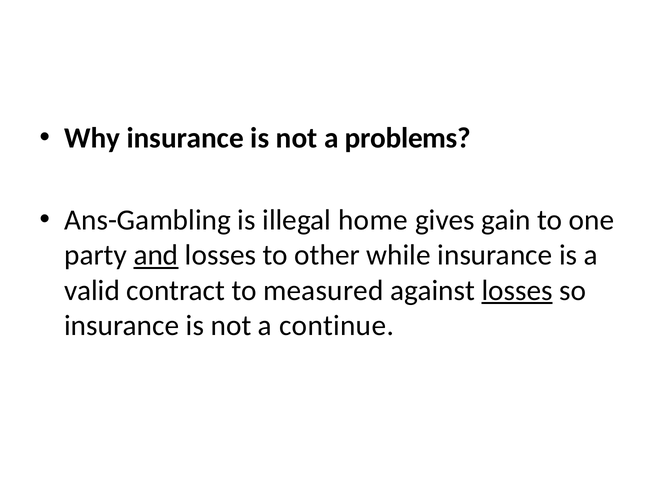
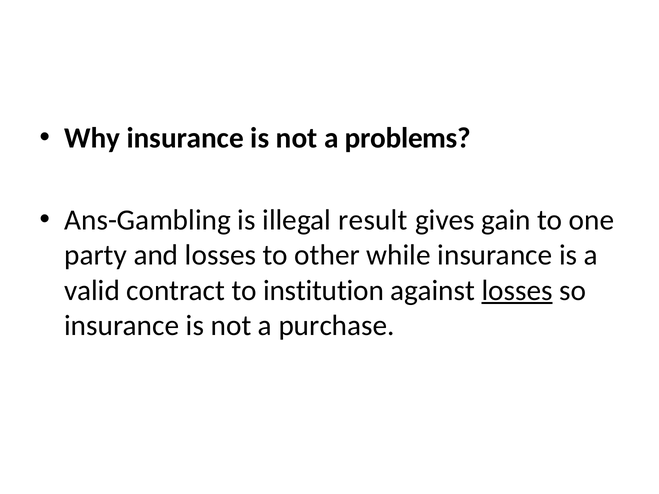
home: home -> result
and underline: present -> none
measured: measured -> institution
continue: continue -> purchase
